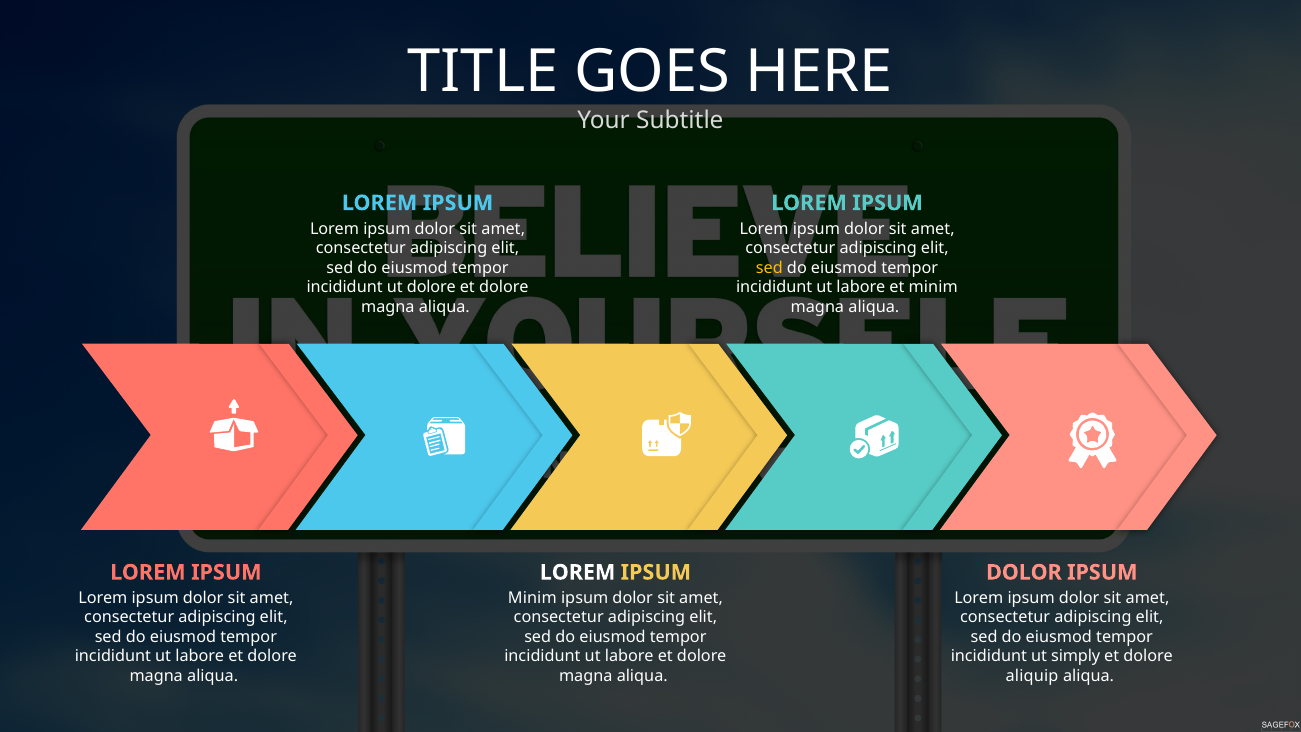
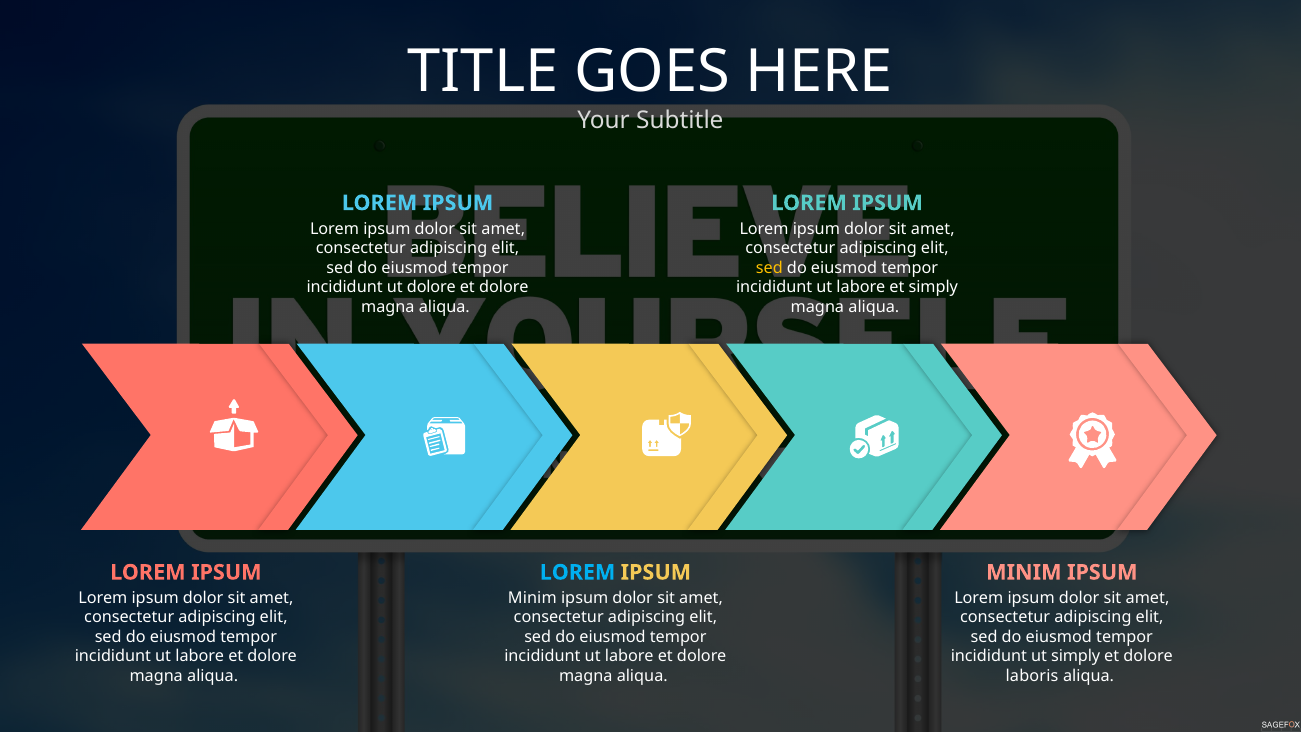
et minim: minim -> simply
LOREM at (578, 572) colour: white -> light blue
DOLOR at (1024, 572): DOLOR -> MINIM
aliquip: aliquip -> laboris
